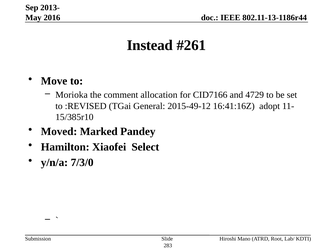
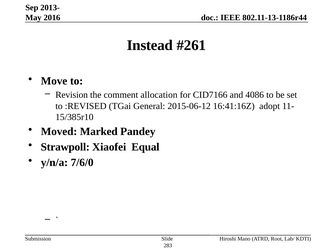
Morioka: Morioka -> Revision
4729: 4729 -> 4086
2015-49-12: 2015-49-12 -> 2015-06-12
Hamilton: Hamilton -> Strawpoll
Select: Select -> Equal
7/3/0: 7/3/0 -> 7/6/0
